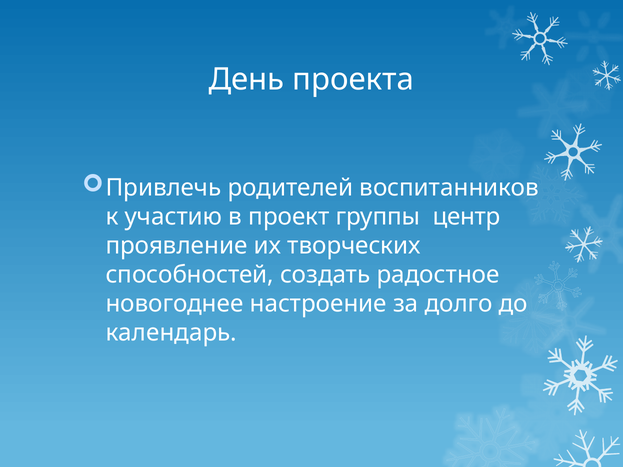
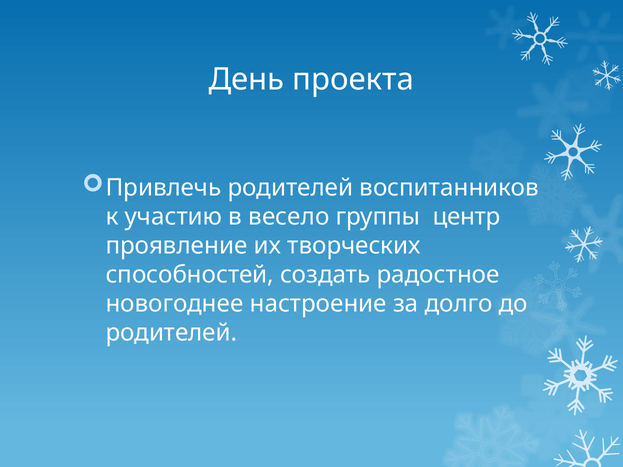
проект: проект -> весело
календарь at (171, 333): календарь -> родителей
